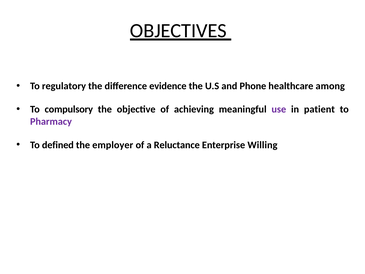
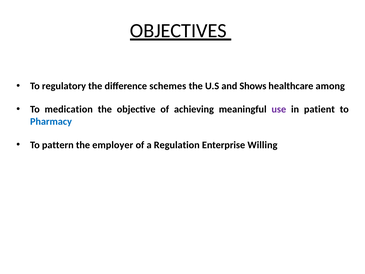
evidence: evidence -> schemes
Phone: Phone -> Shows
compulsory: compulsory -> medication
Pharmacy colour: purple -> blue
defined: defined -> pattern
Reluctance: Reluctance -> Regulation
